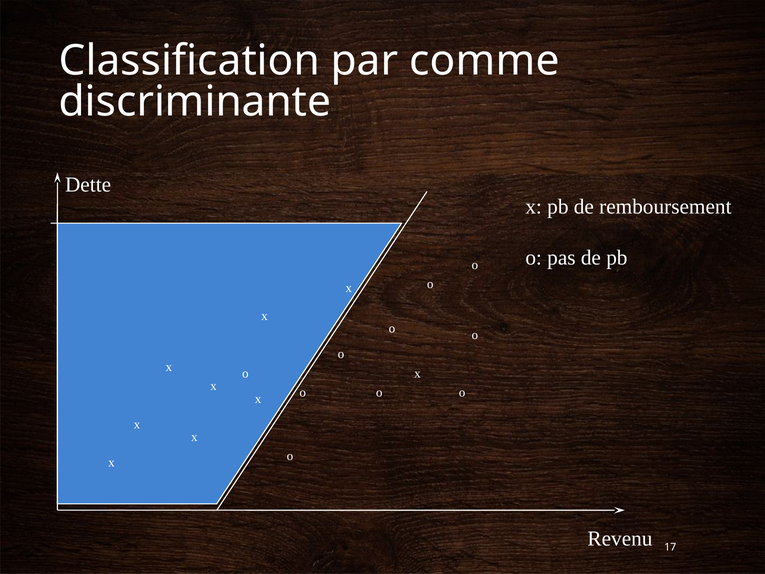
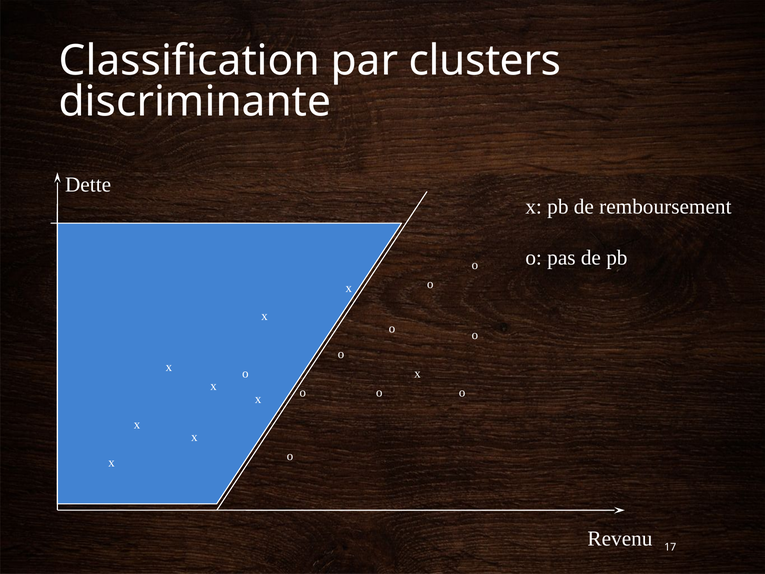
comme: comme -> clusters
